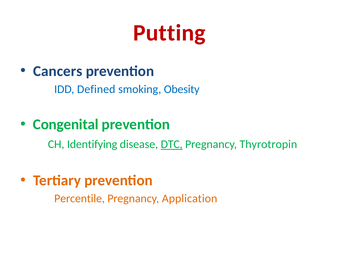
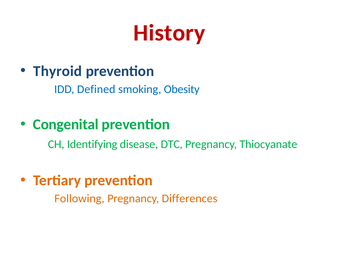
Putting: Putting -> History
Cancers: Cancers -> Thyroid
DTC underline: present -> none
Thyrotropin: Thyrotropin -> Thiocyanate
Percentile: Percentile -> Following
Application: Application -> Differences
